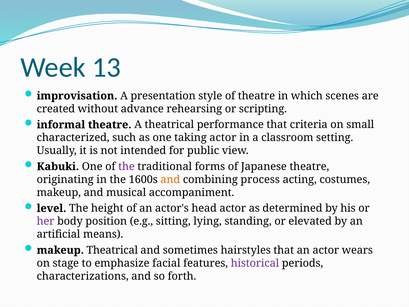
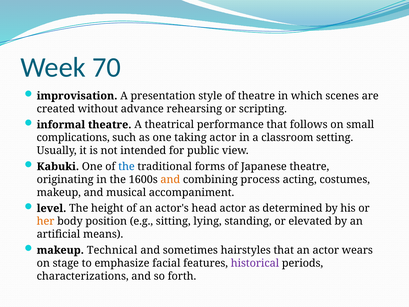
13: 13 -> 70
criteria: criteria -> follows
characterized: characterized -> complications
the at (127, 166) colour: purple -> blue
her colour: purple -> orange
makeup Theatrical: Theatrical -> Technical
